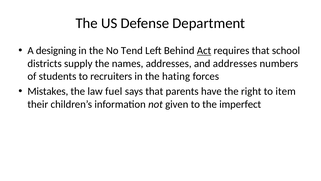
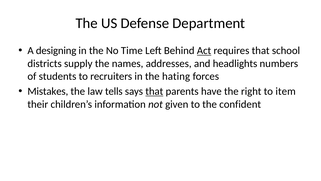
Tend: Tend -> Time
and addresses: addresses -> headlights
fuel: fuel -> tells
that at (154, 91) underline: none -> present
imperfect: imperfect -> confident
